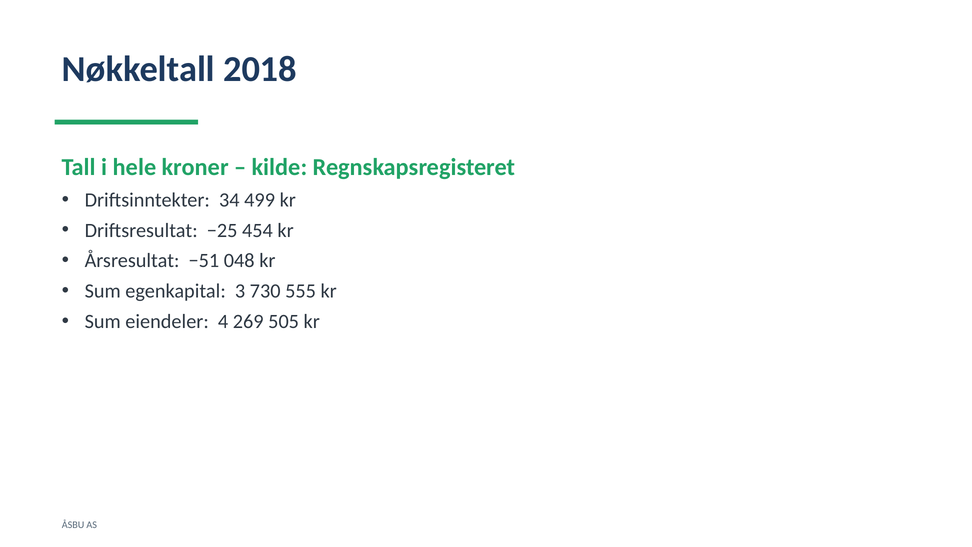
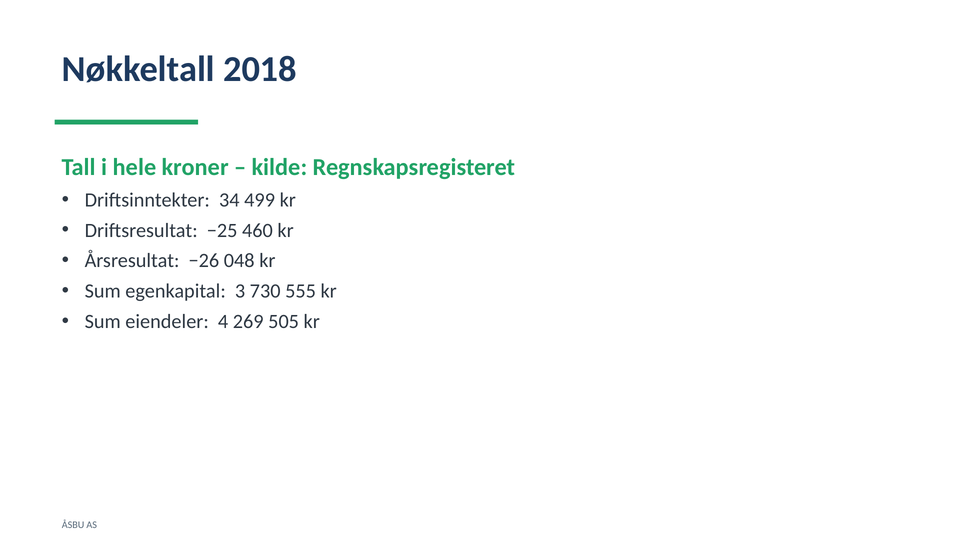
454: 454 -> 460
−51: −51 -> −26
